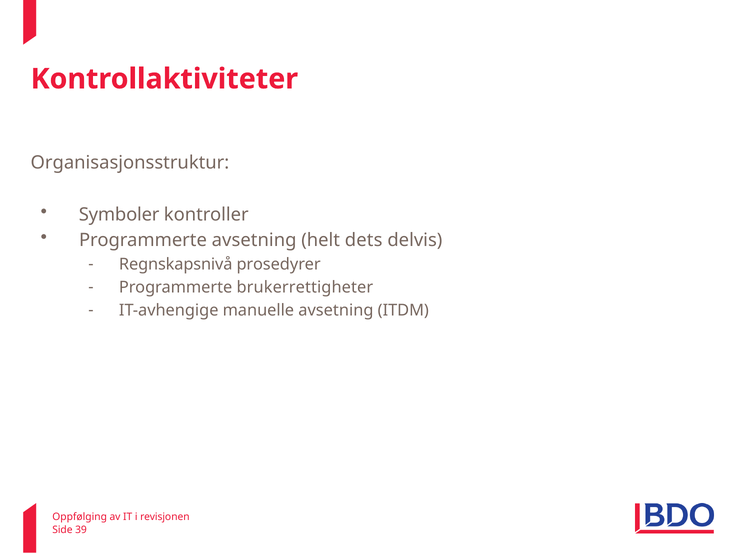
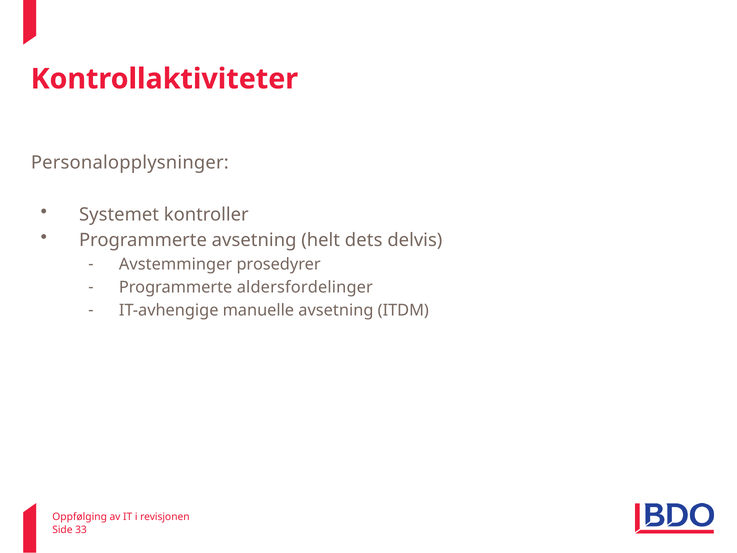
Organisasjonsstruktur: Organisasjonsstruktur -> Personalopplysninger
Symboler: Symboler -> Systemet
Regnskapsnivå: Regnskapsnivå -> Avstemminger
brukerrettigheter: brukerrettigheter -> aldersfordelinger
39: 39 -> 33
